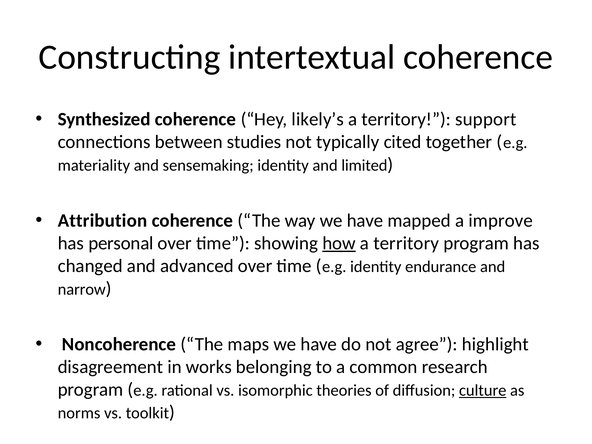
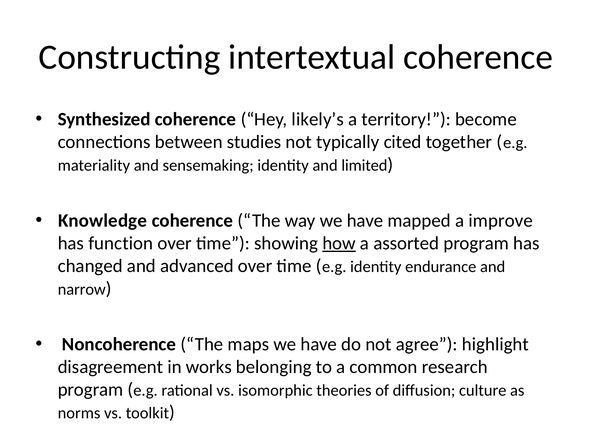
support: support -> become
Attribution: Attribution -> Knowledge
personal: personal -> function
territory at (406, 243): territory -> assorted
culture underline: present -> none
